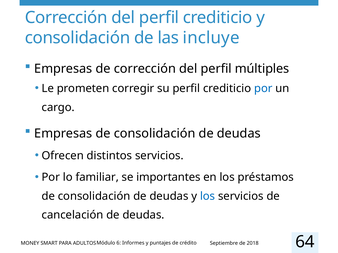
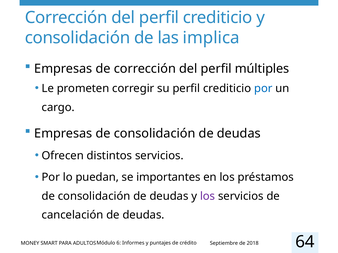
incluye: incluye -> implica
familiar: familiar -> puedan
los at (208, 197) colour: blue -> purple
